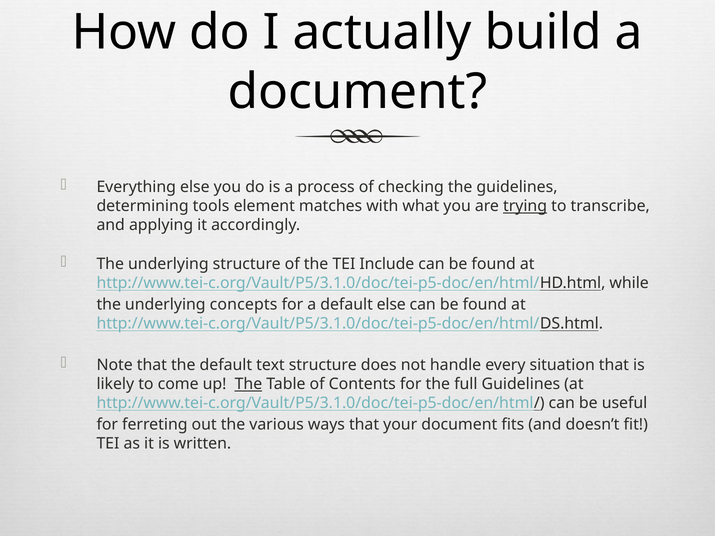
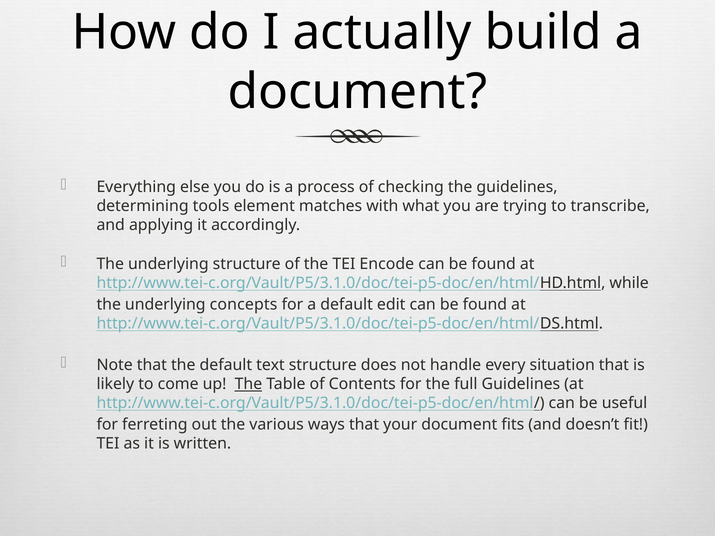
trying underline: present -> none
Include: Include -> Encode
default else: else -> edit
